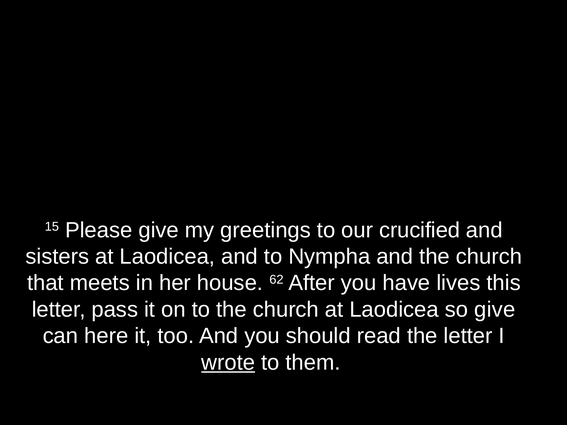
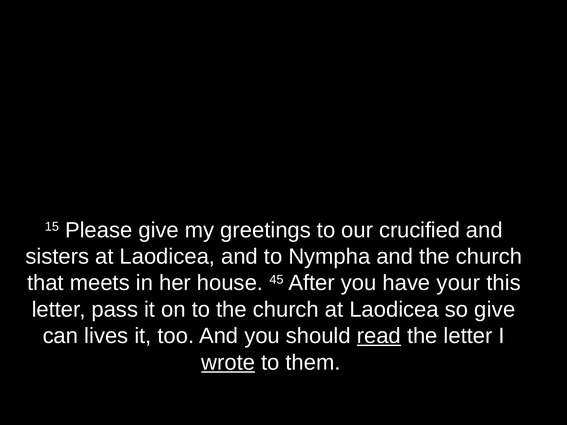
62: 62 -> 45
lives: lives -> your
here: here -> lives
read underline: none -> present
